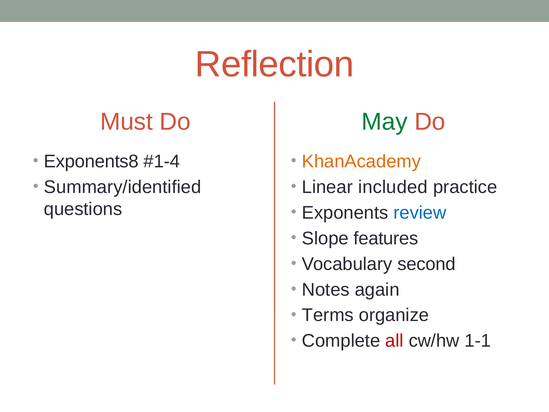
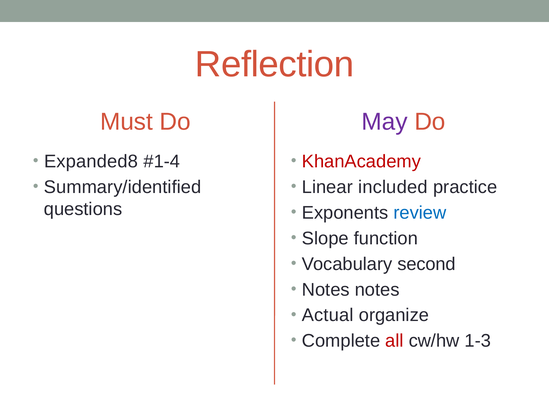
May colour: green -> purple
Exponents8: Exponents8 -> Expanded8
KhanAcademy colour: orange -> red
features: features -> function
Notes again: again -> notes
Terms: Terms -> Actual
1-1: 1-1 -> 1-3
